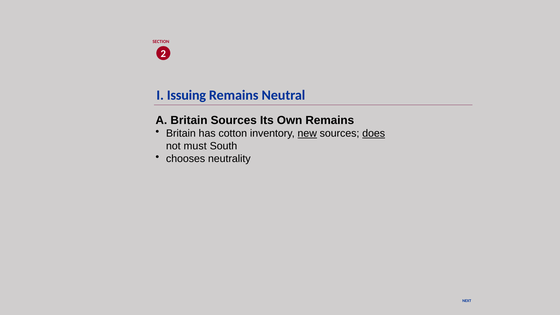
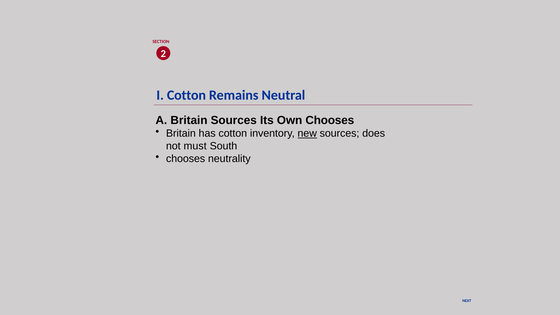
I Issuing: Issuing -> Cotton
Own Remains: Remains -> Chooses
does underline: present -> none
